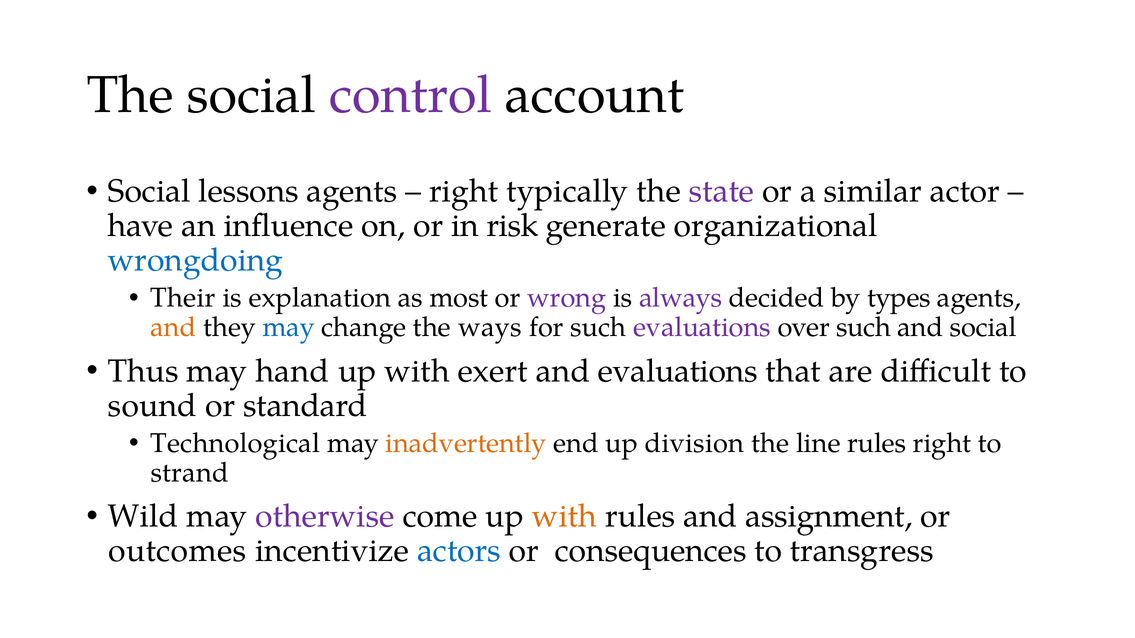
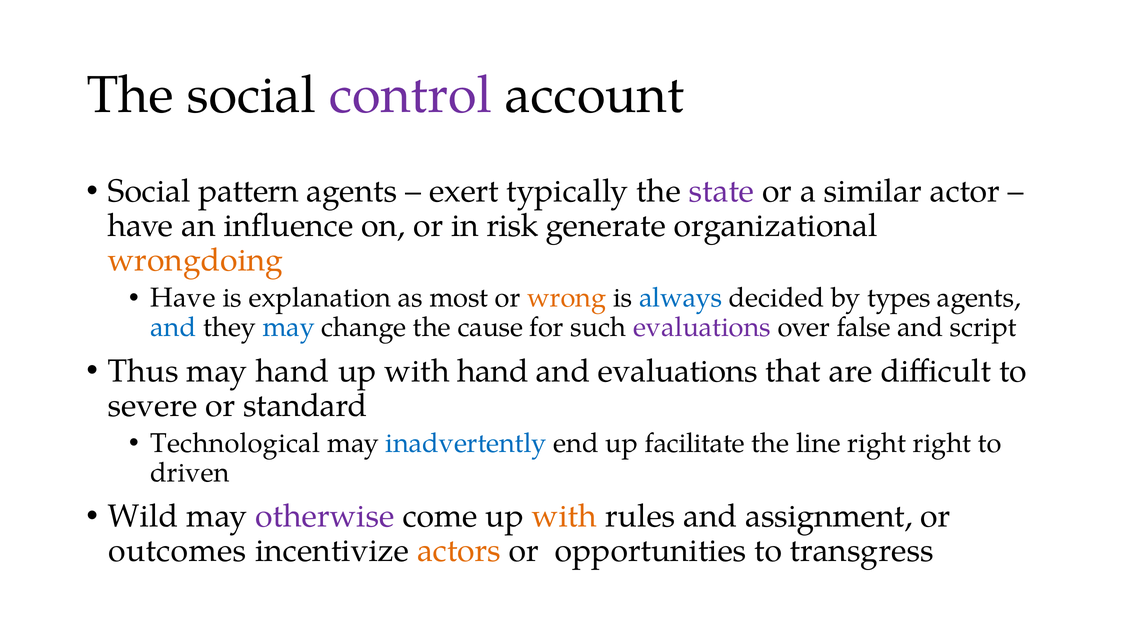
lessons: lessons -> pattern
right at (464, 191): right -> exert
wrongdoing colour: blue -> orange
Their at (183, 298): Their -> Have
wrong colour: purple -> orange
always colour: purple -> blue
and at (173, 328) colour: orange -> blue
ways: ways -> cause
over such: such -> false
and social: social -> script
with exert: exert -> hand
sound: sound -> severe
inadvertently colour: orange -> blue
division: division -> facilitate
line rules: rules -> right
strand: strand -> driven
actors colour: blue -> orange
consequences: consequences -> opportunities
